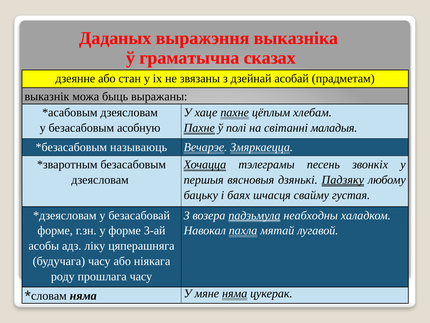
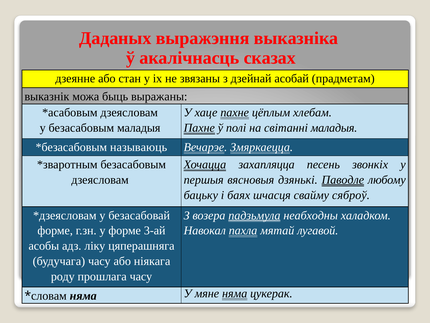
граматычна: граматычна -> акалічнасць
безасабовым асобную: асобную -> маладыя
тэлеграмы: тэлеграмы -> захапляцца
Падзяку: Падзяку -> Паводле
густая: густая -> сяброў
